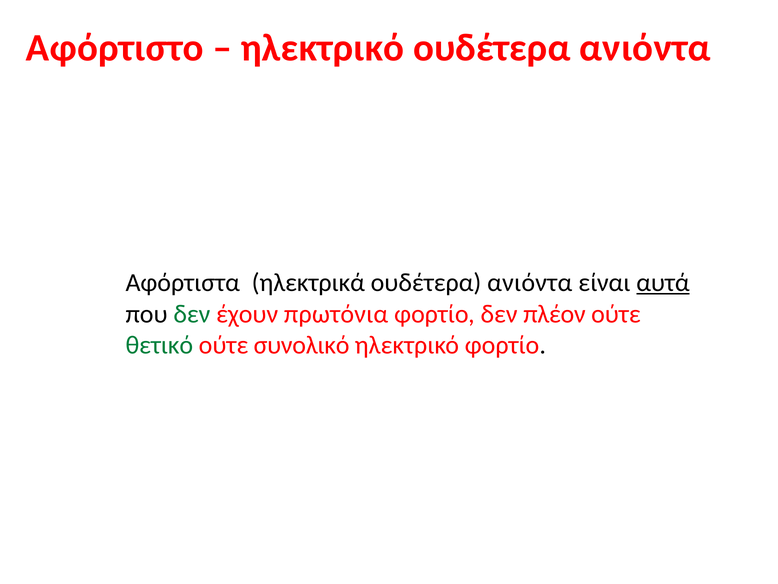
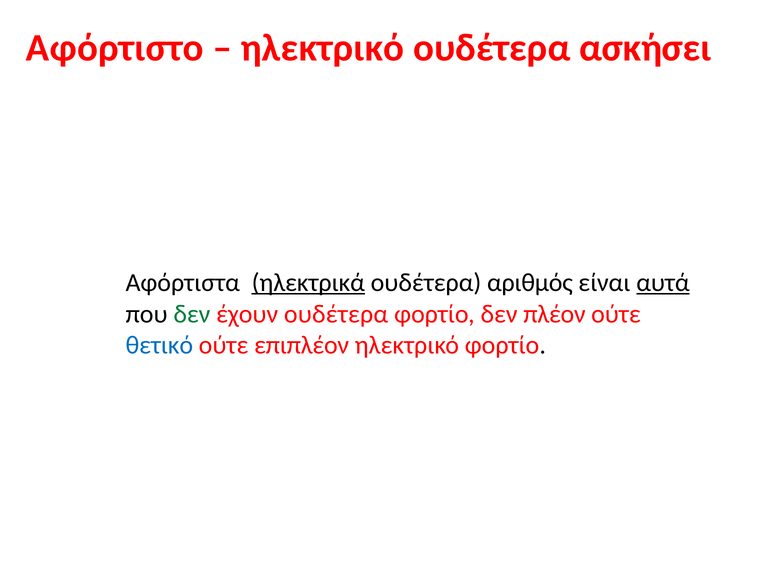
ανιόντα at (645, 48): ανιόντα -> ασκήσει
ηλεκτρικά underline: none -> present
ανιόντα at (530, 283): ανιόντα -> αριθμός
έχουν πρωτόνια: πρωτόνια -> ουδέτερα
θετικό colour: green -> blue
συνολικό: συνολικό -> επιπλέον
